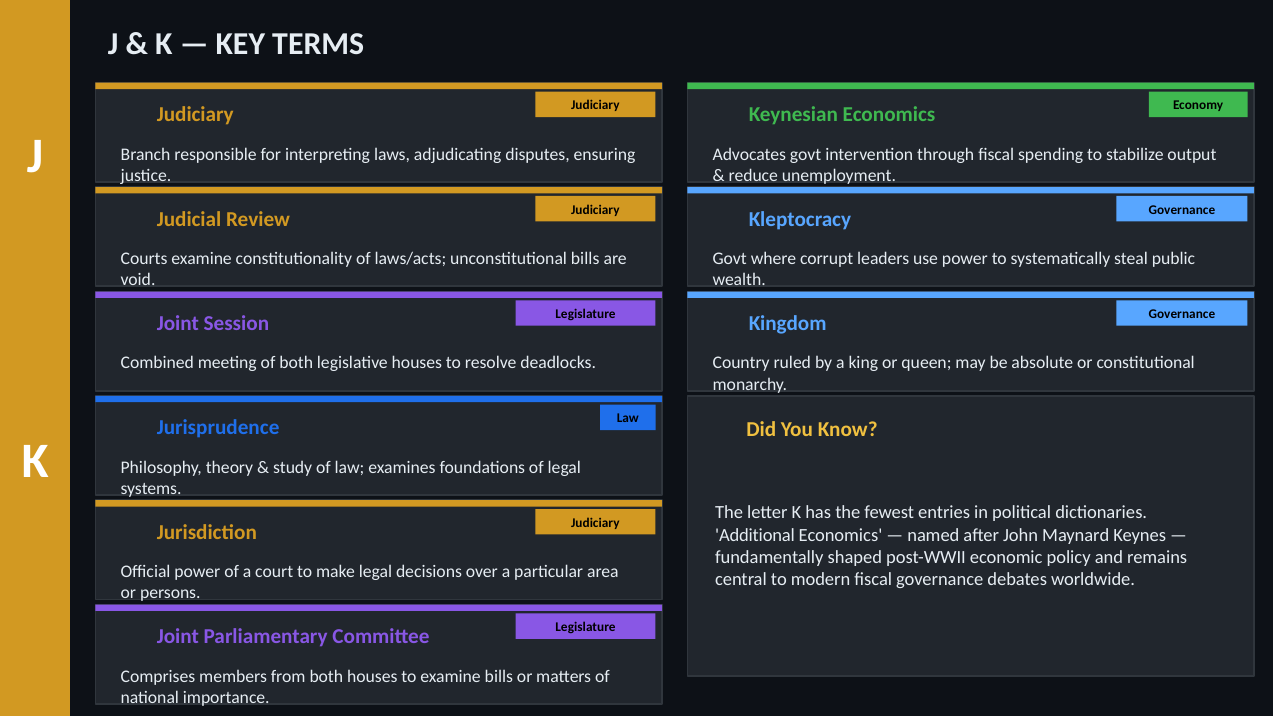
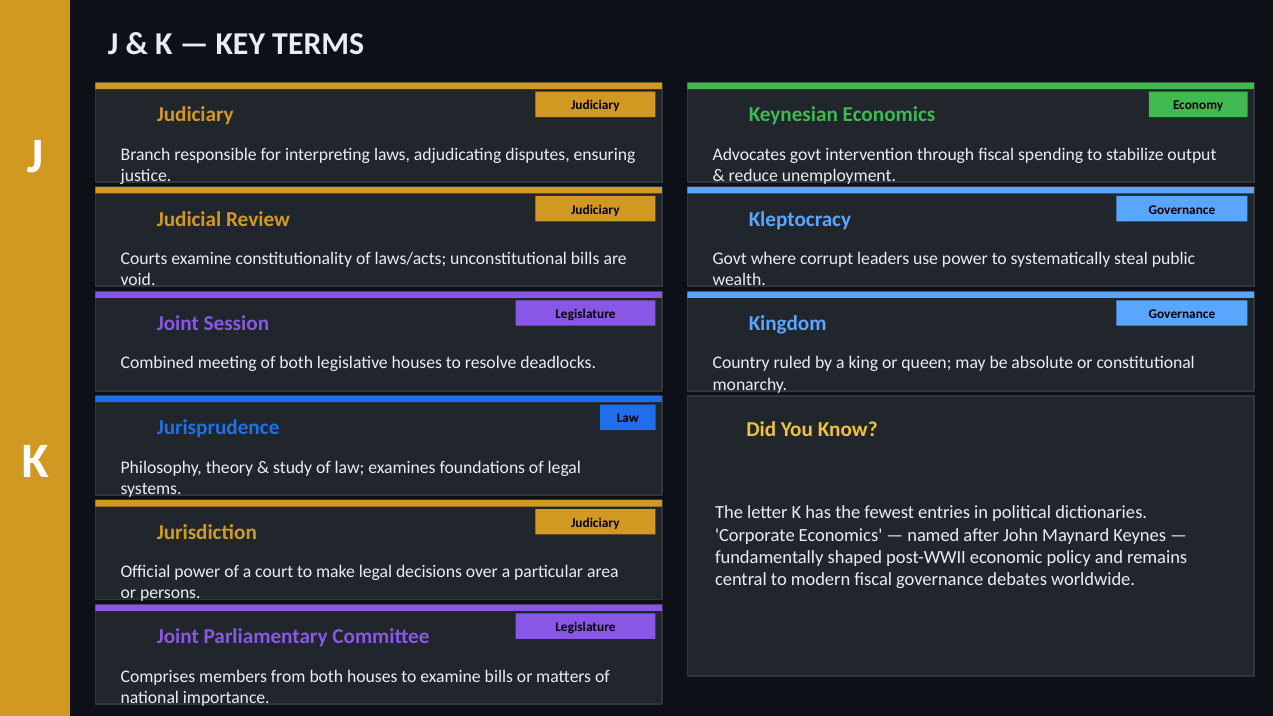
Additional: Additional -> Corporate
